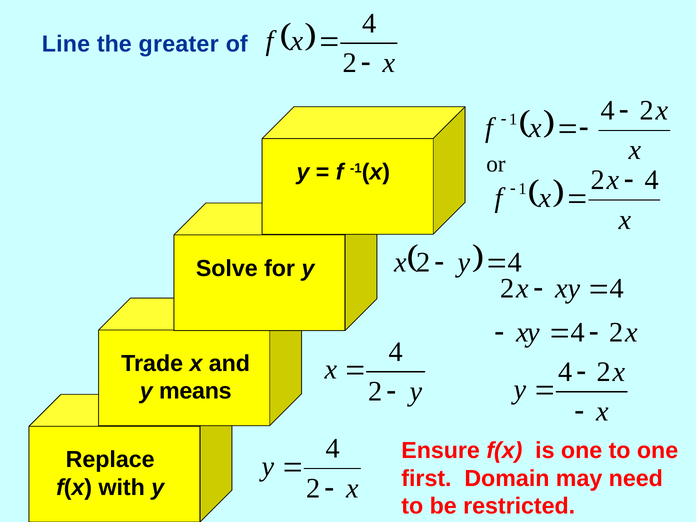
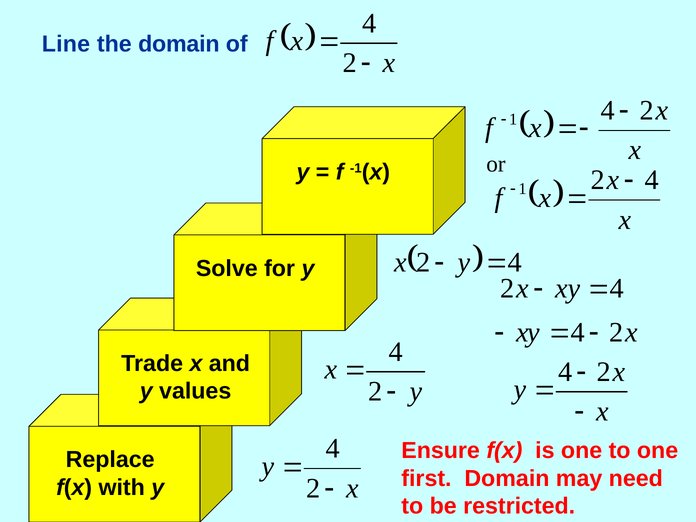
the greater: greater -> domain
means: means -> values
